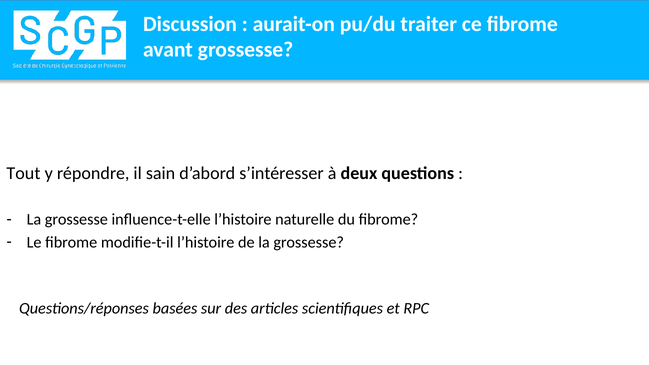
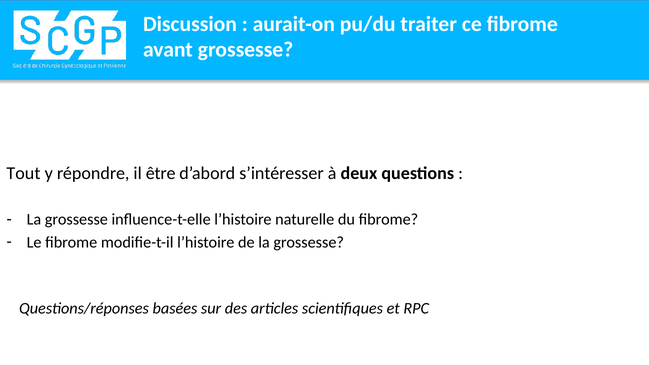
sain: sain -> être
